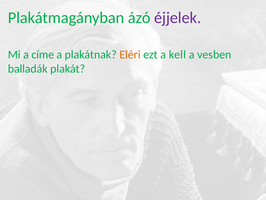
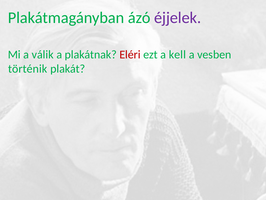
címe: címe -> válik
Eléri colour: orange -> red
balladák: balladák -> történik
